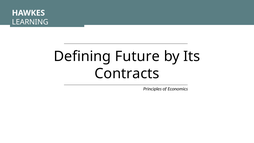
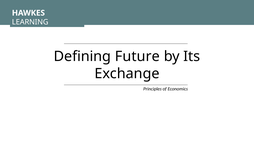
Contracts: Contracts -> Exchange
